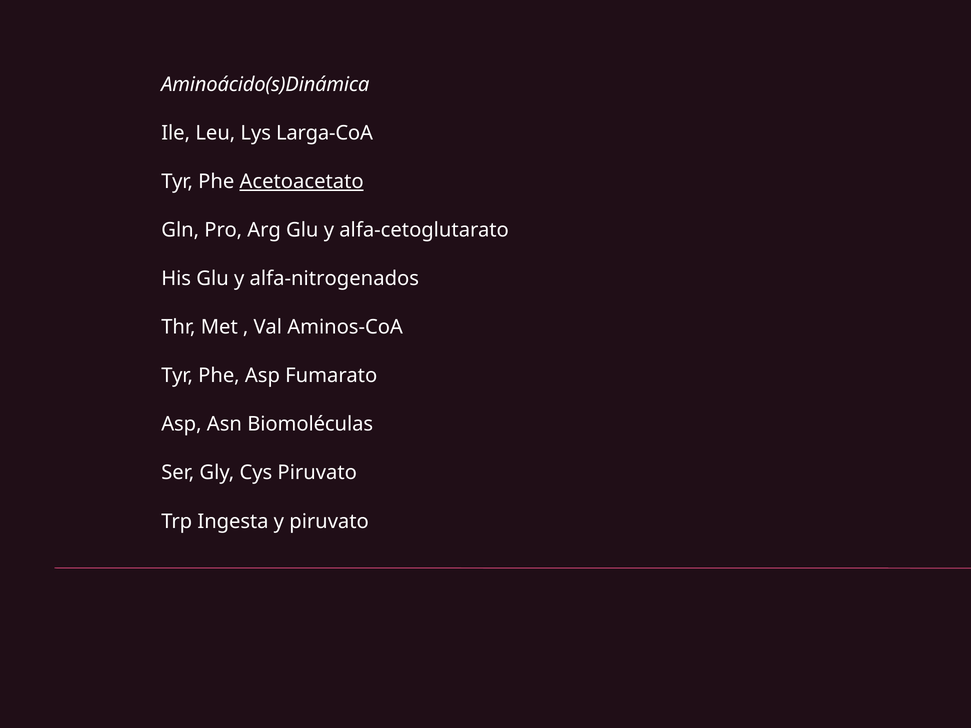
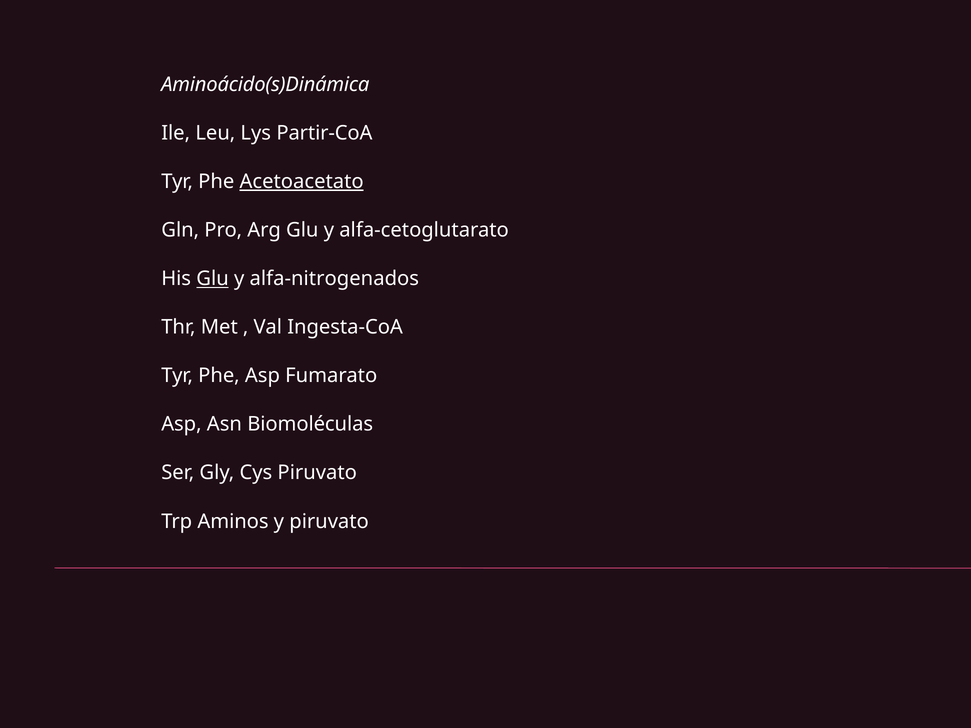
Larga-CoA: Larga-CoA -> Partir-CoA
Glu at (213, 279) underline: none -> present
Aminos-CoA: Aminos-CoA -> Ingesta-CoA
Ingesta: Ingesta -> Aminos
